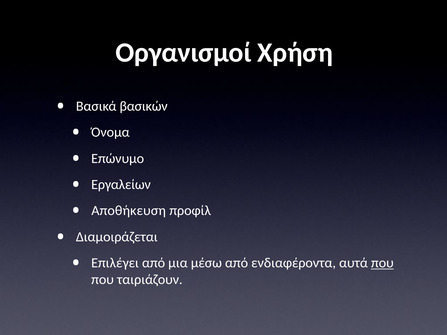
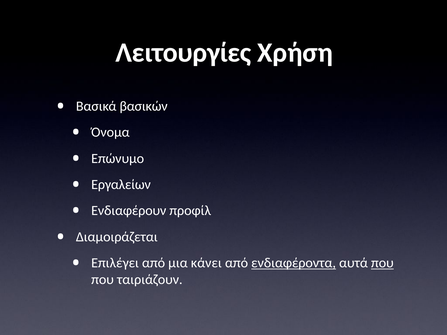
Οργανισμοί: Οργανισμοί -> Λειτουργίες
Αποθήκευση: Αποθήκευση -> Ενδιαφέρουν
μέσω: μέσω -> κάνει
ενδιαφέροντα underline: none -> present
